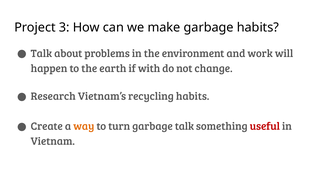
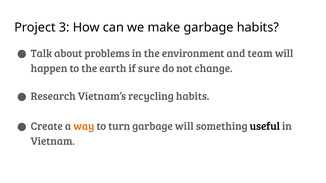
work: work -> team
with: with -> sure
garbage talk: talk -> will
useful colour: red -> black
